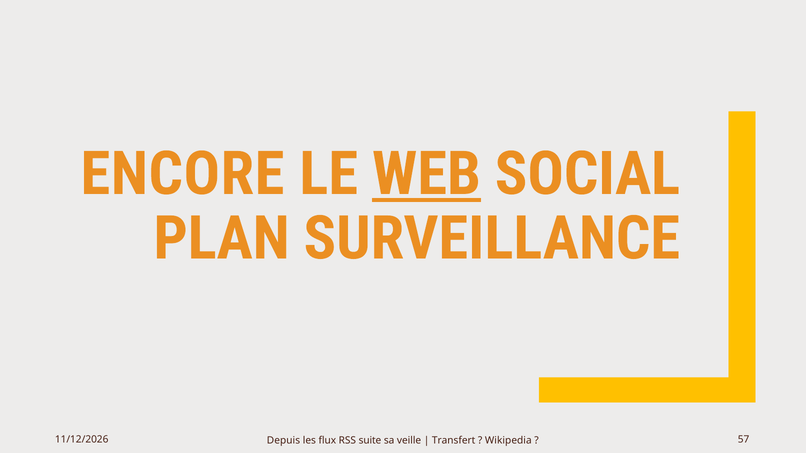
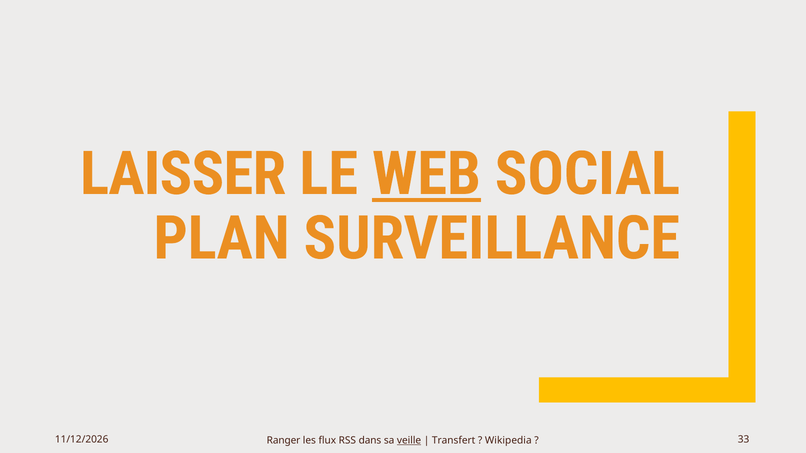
ENCORE: ENCORE -> LAISSER
Depuis: Depuis -> Ranger
suite: suite -> dans
veille underline: none -> present
57: 57 -> 33
